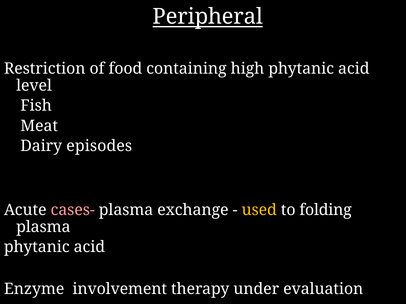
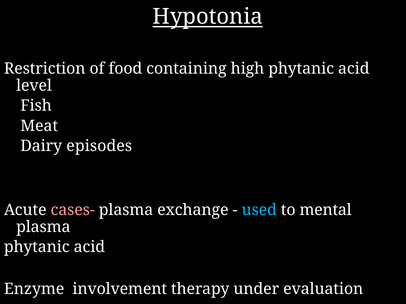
Peripheral: Peripheral -> Hypotonia
used colour: yellow -> light blue
folding: folding -> mental
